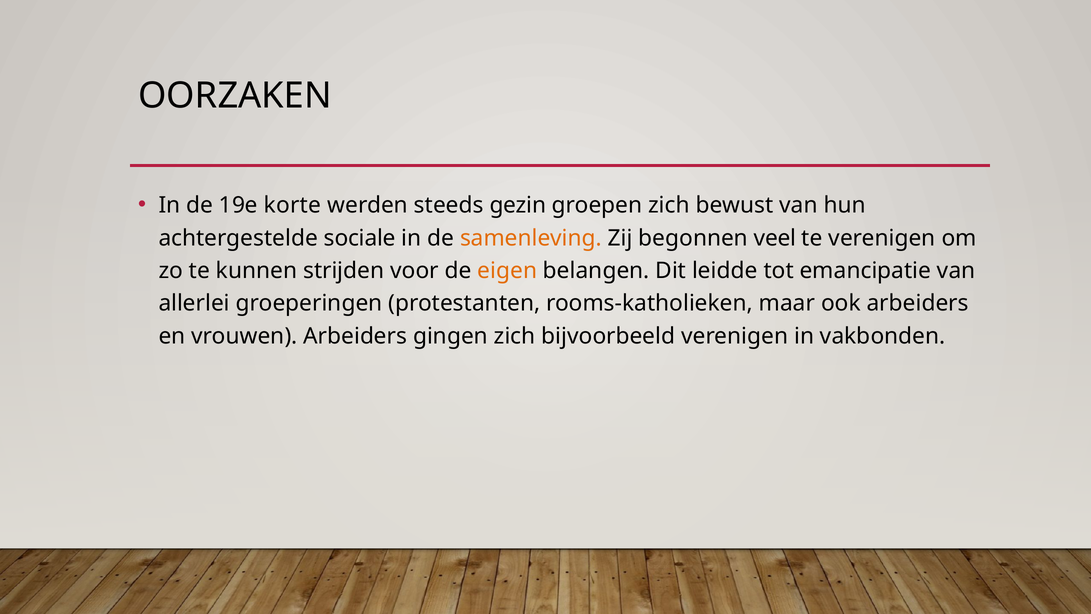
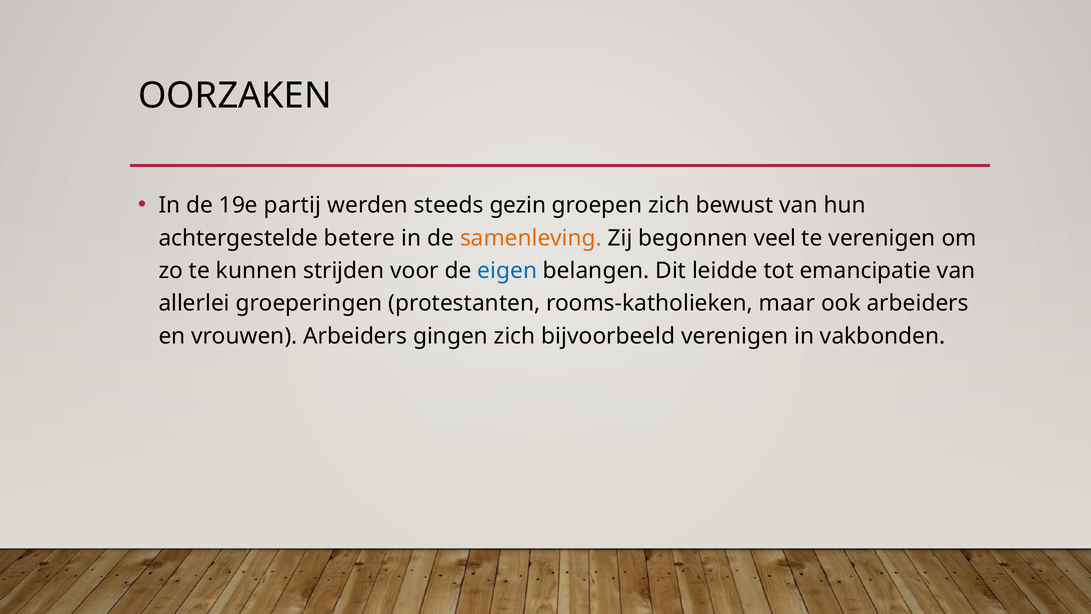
korte: korte -> partij
sociale: sociale -> betere
eigen colour: orange -> blue
